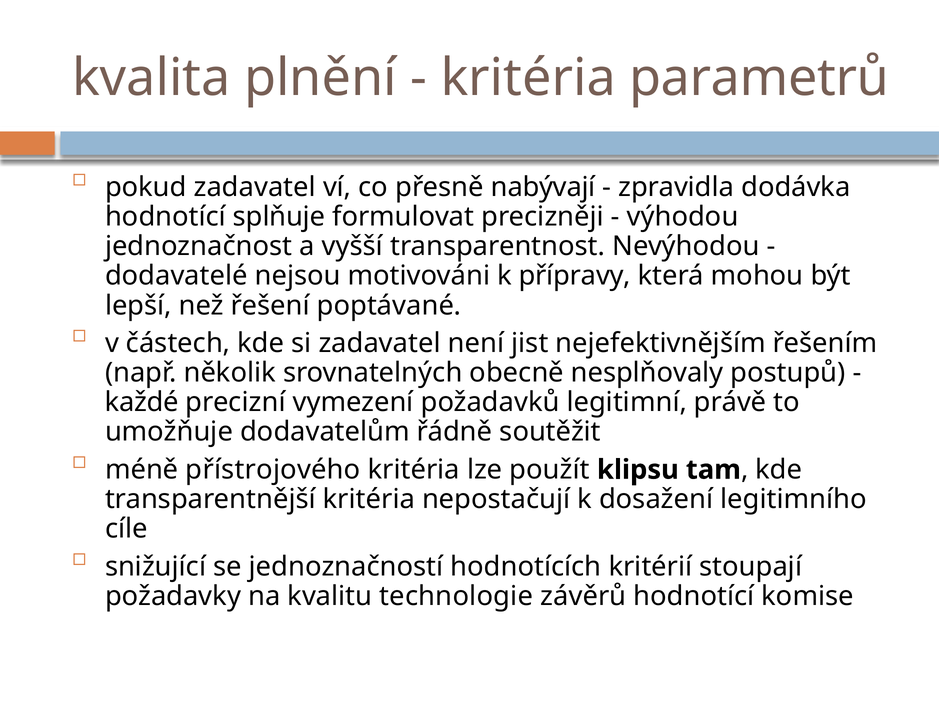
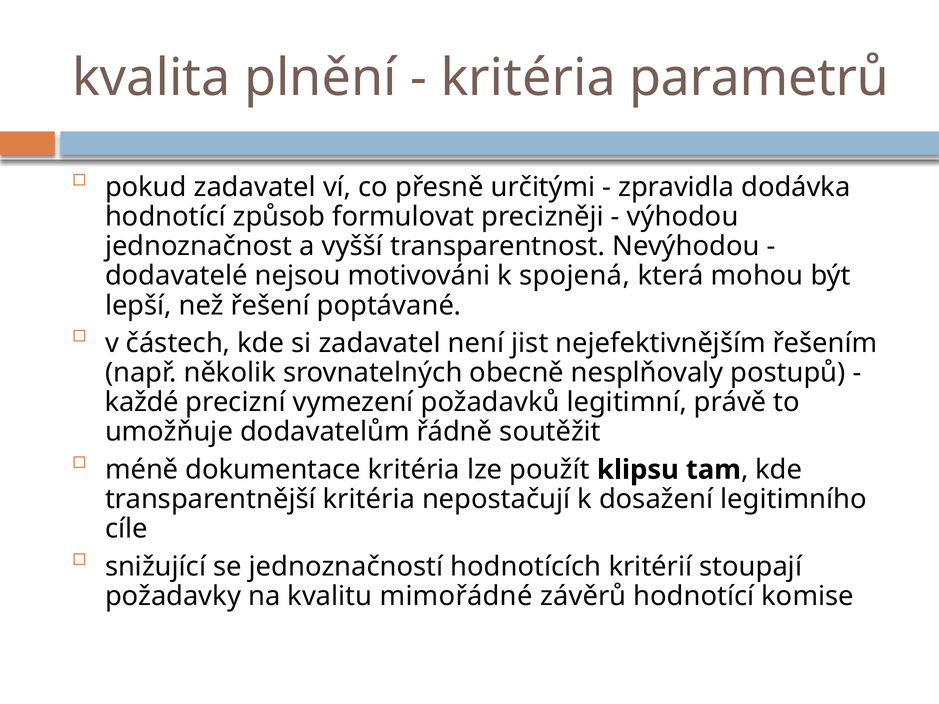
nabývají: nabývají -> určitými
splňuje: splňuje -> způsob
přípravy: přípravy -> spojená
přístrojového: přístrojového -> dokumentace
technologie: technologie -> mimořádné
